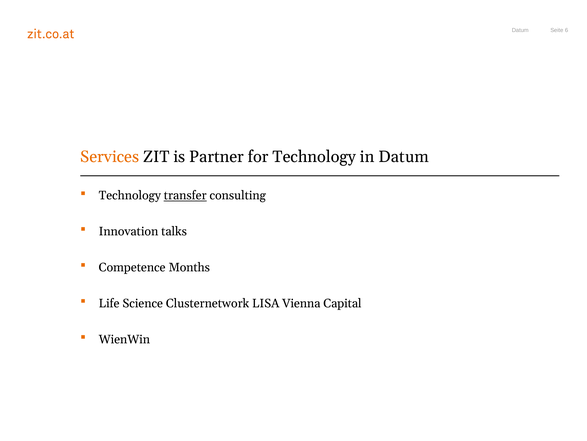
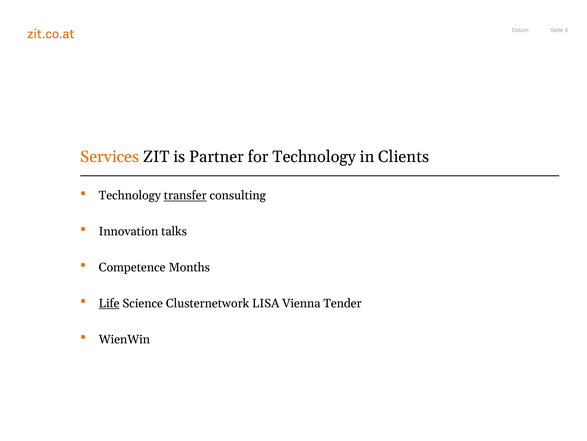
in Datum: Datum -> Clients
Life underline: none -> present
Capital: Capital -> Tender
